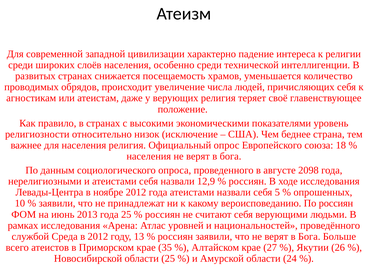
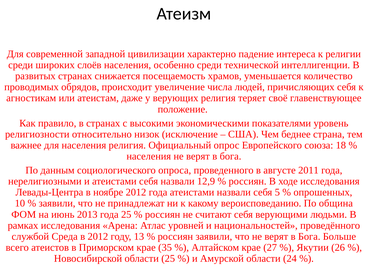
2098: 2098 -> 2011
По россиян: россиян -> община
